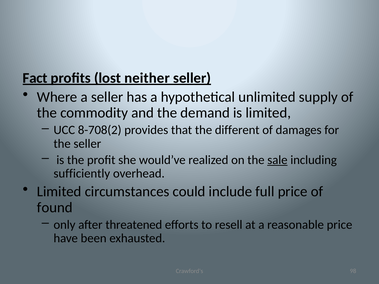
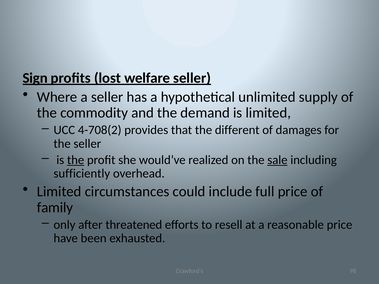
Fact: Fact -> Sign
neither: neither -> welfare
8-708(2: 8-708(2 -> 4-708(2
the at (76, 160) underline: none -> present
found: found -> family
